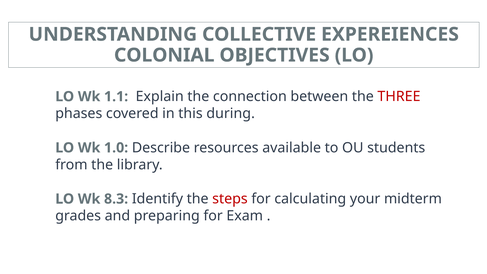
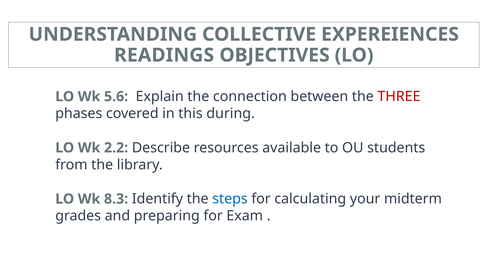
COLONIAL: COLONIAL -> READINGS
1.1: 1.1 -> 5.6
1.0: 1.0 -> 2.2
steps colour: red -> blue
